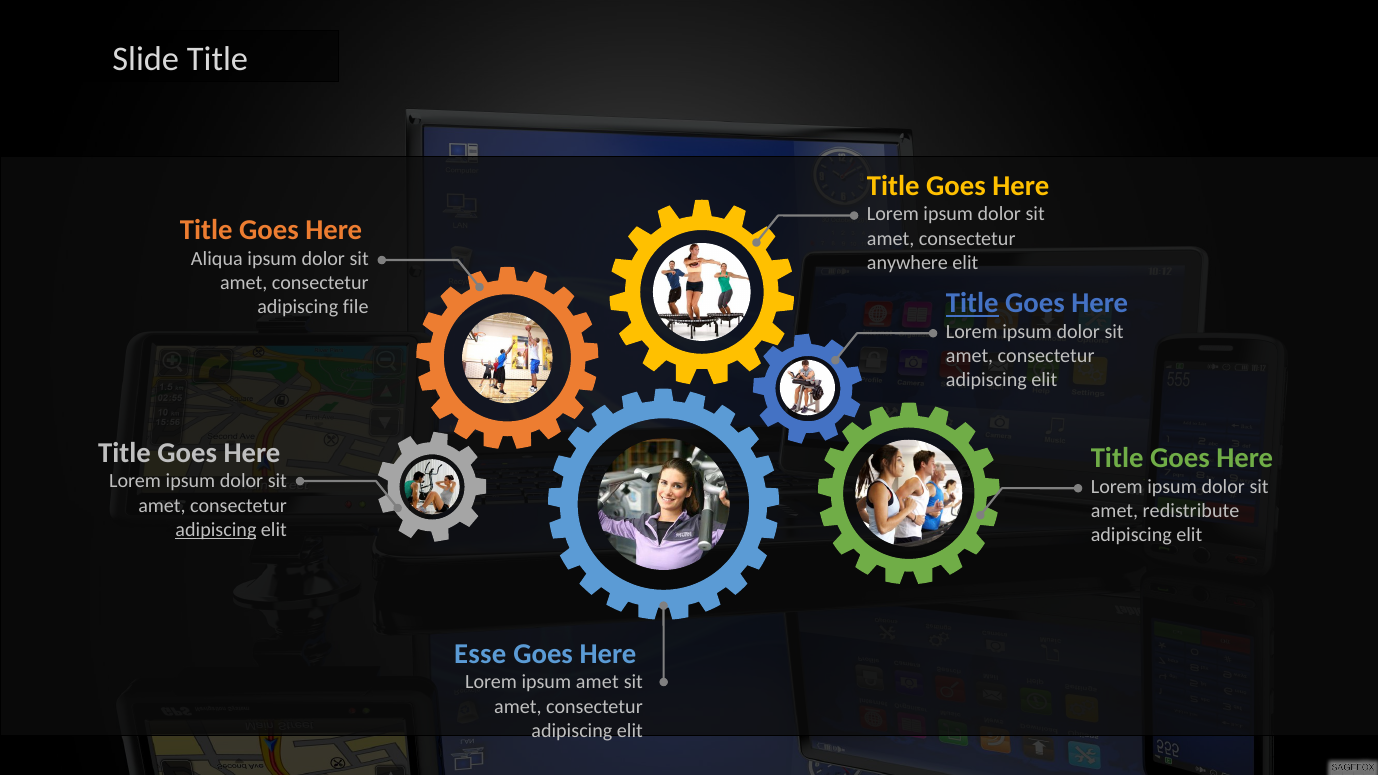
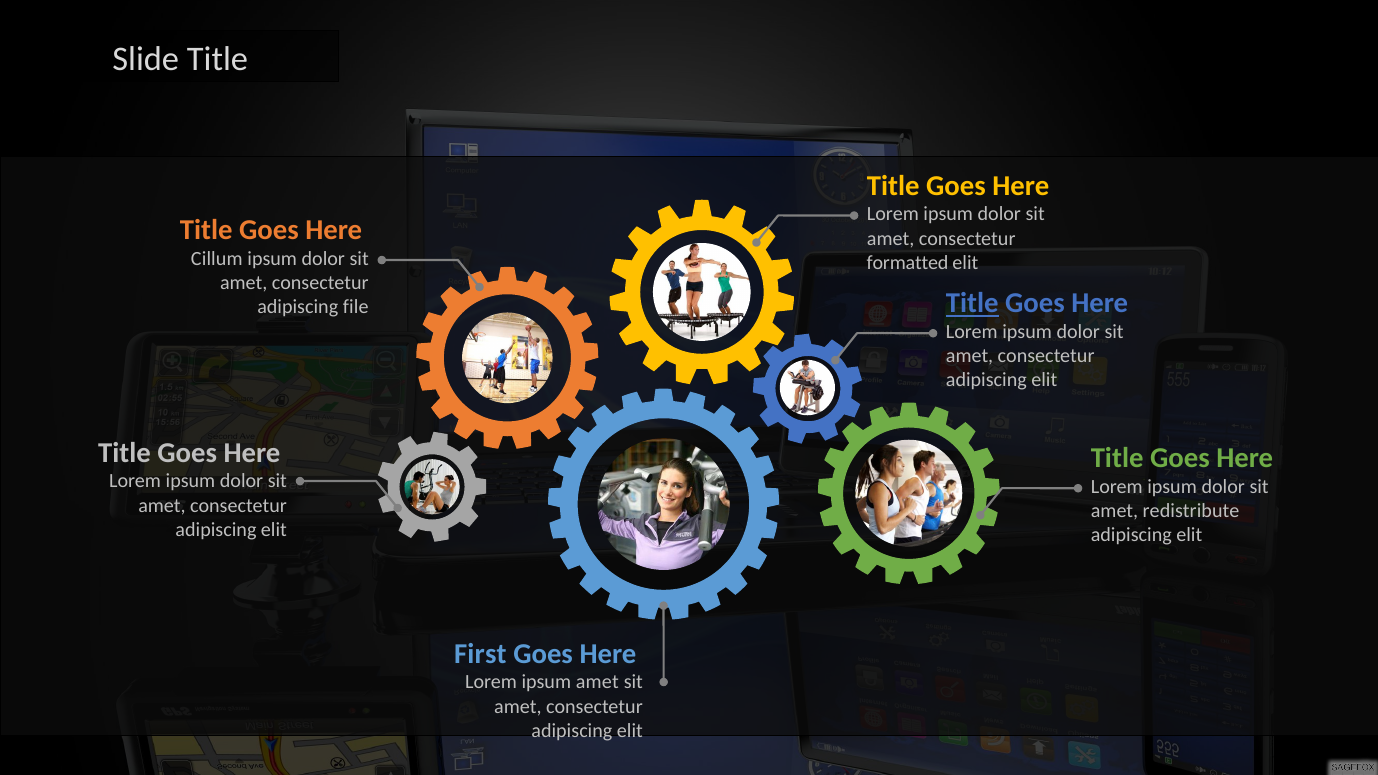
Aliqua: Aliqua -> Cillum
anywhere: anywhere -> formatted
adipiscing at (216, 530) underline: present -> none
Esse: Esse -> First
